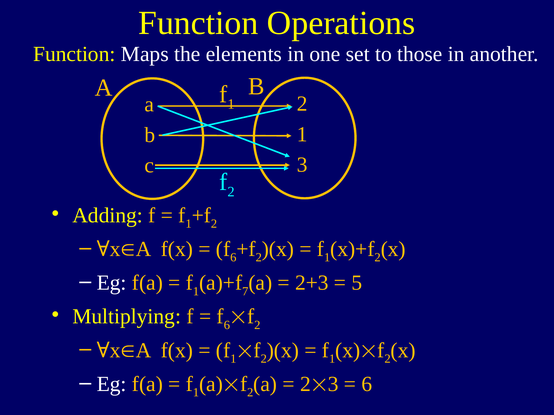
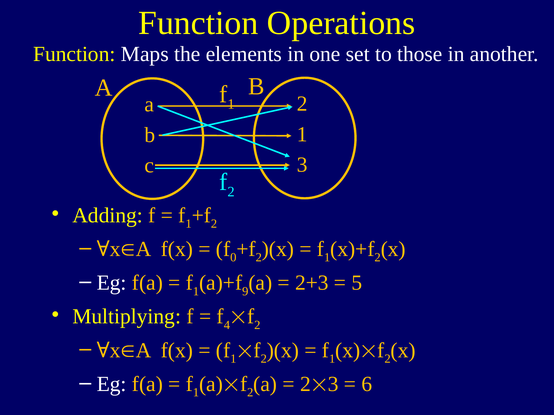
6 at (233, 258): 6 -> 0
7: 7 -> 9
6 at (227, 325): 6 -> 4
